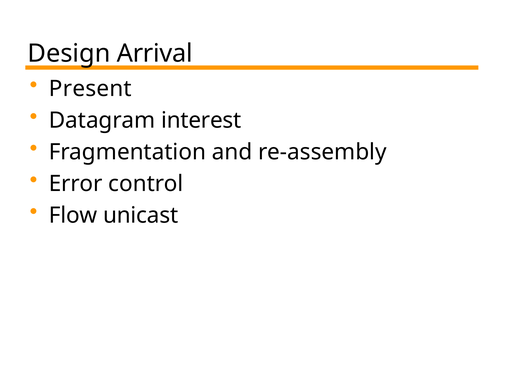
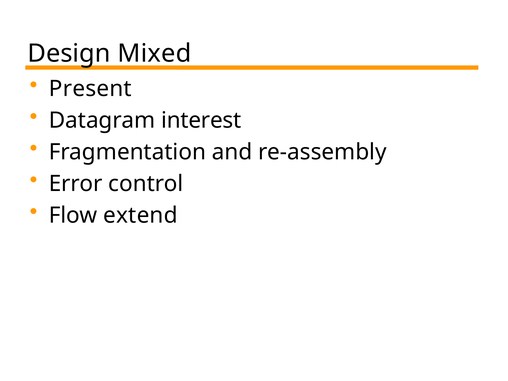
Arrival: Arrival -> Mixed
unicast: unicast -> extend
